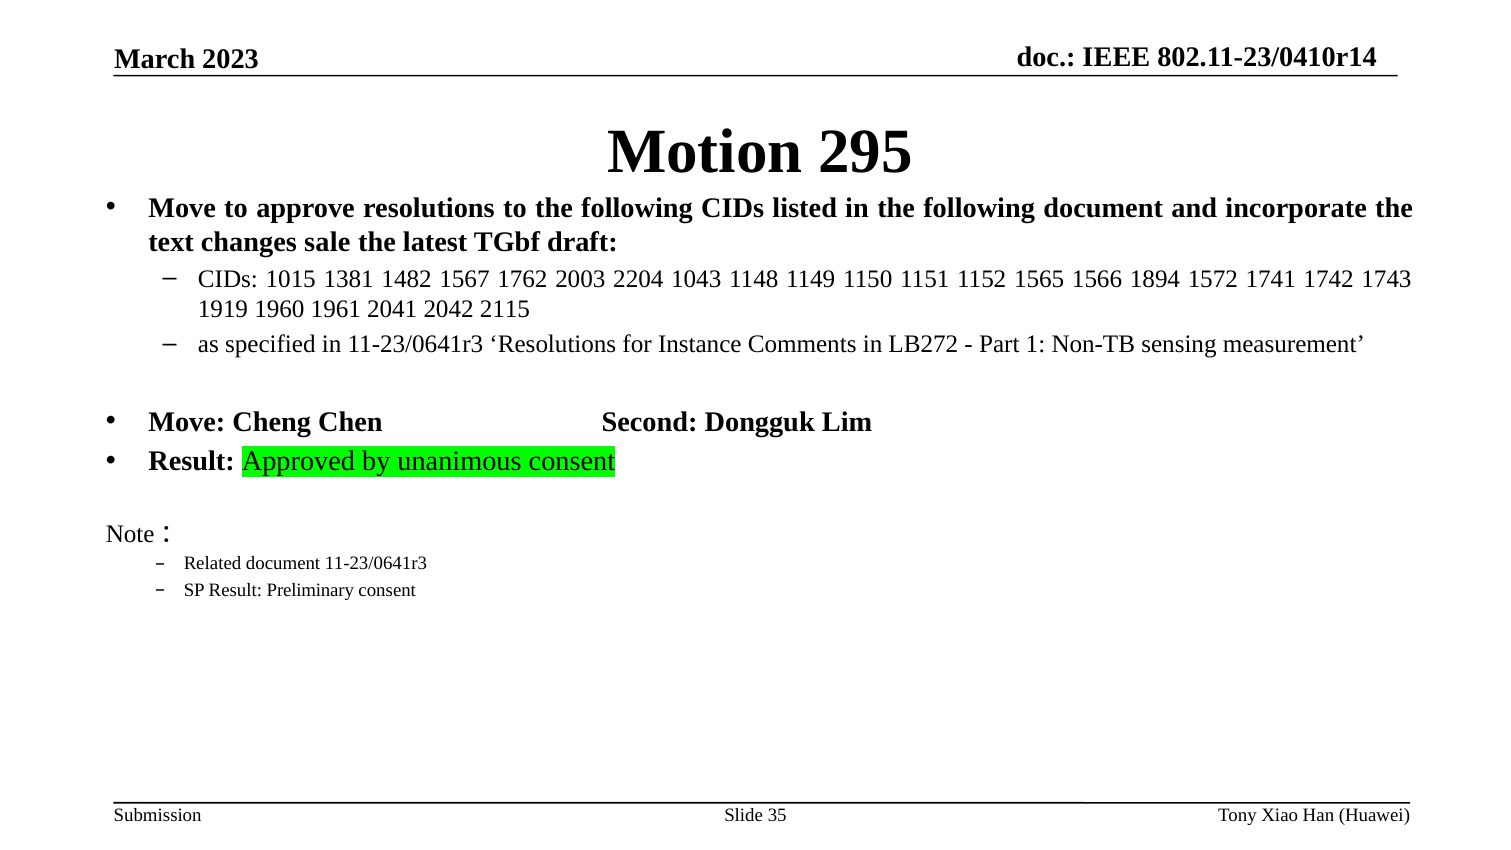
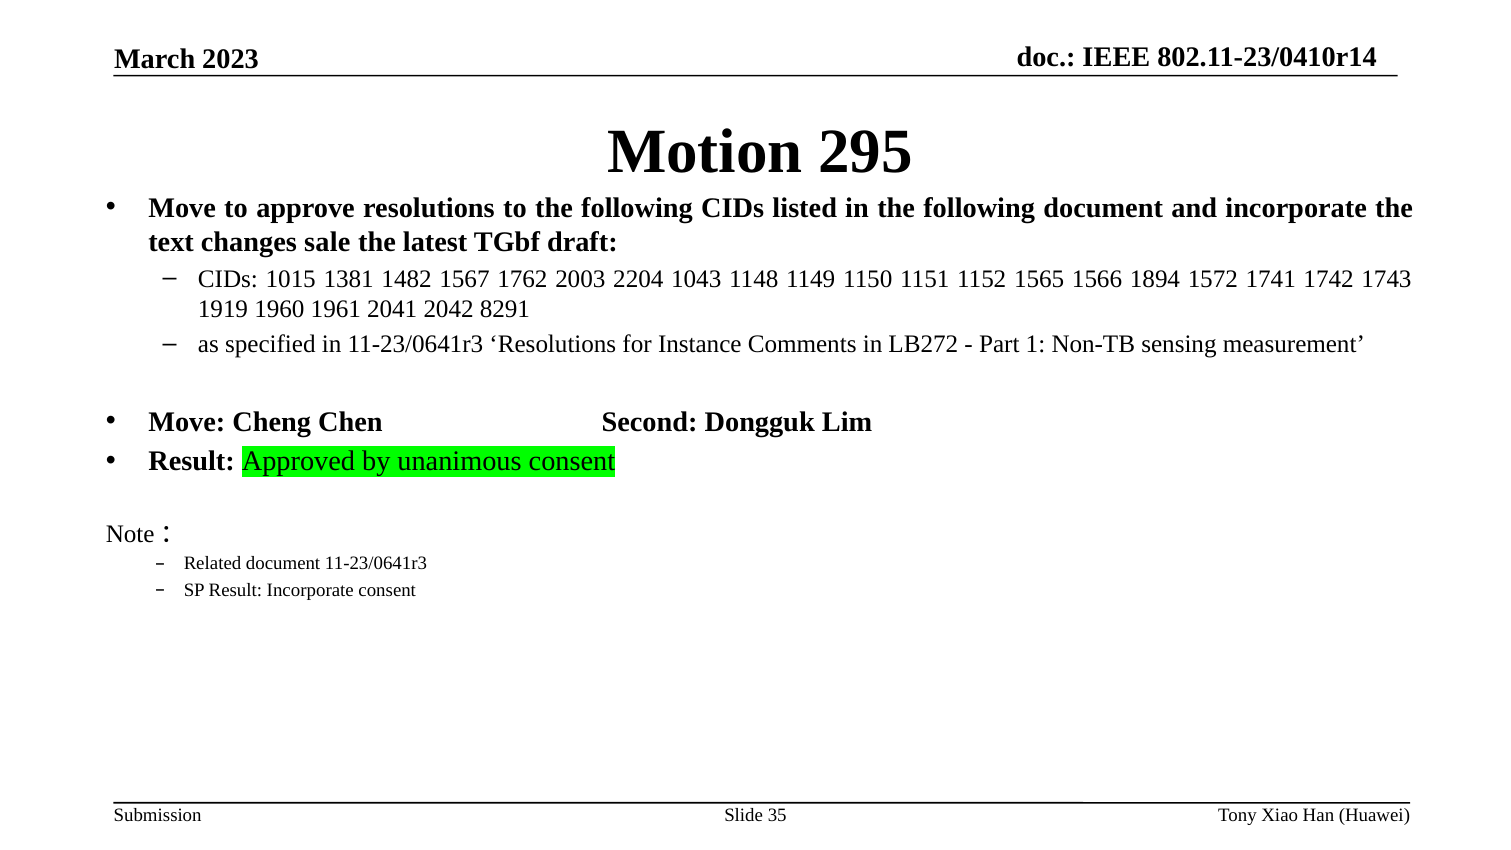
2115: 2115 -> 8291
Result Preliminary: Preliminary -> Incorporate
